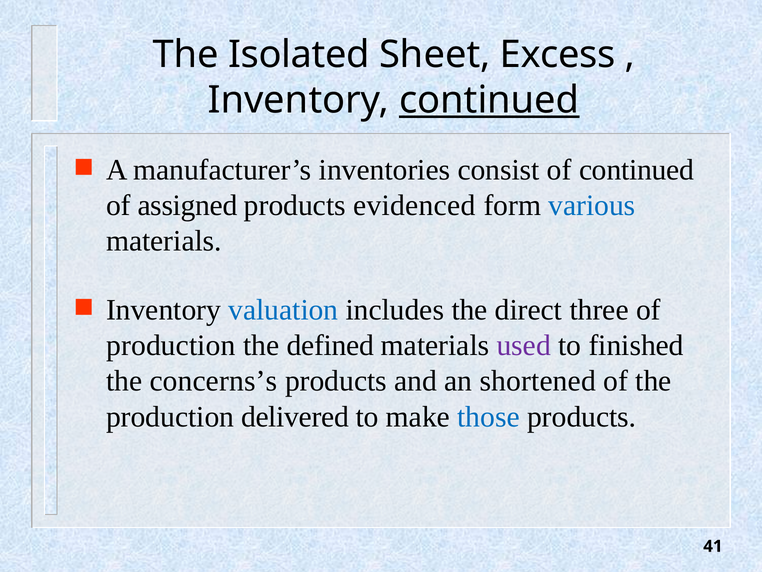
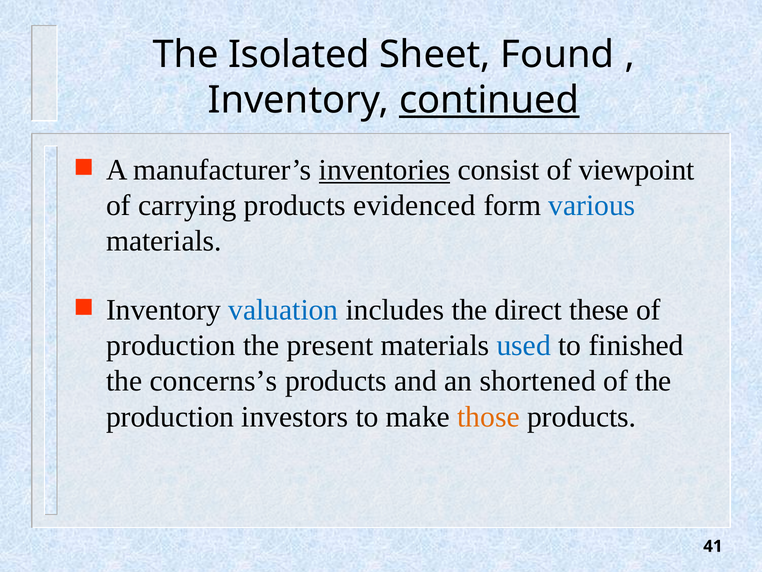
Excess: Excess -> Found
inventories underline: none -> present
of continued: continued -> viewpoint
assigned: assigned -> carrying
three: three -> these
defined: defined -> present
used colour: purple -> blue
delivered: delivered -> investors
those colour: blue -> orange
